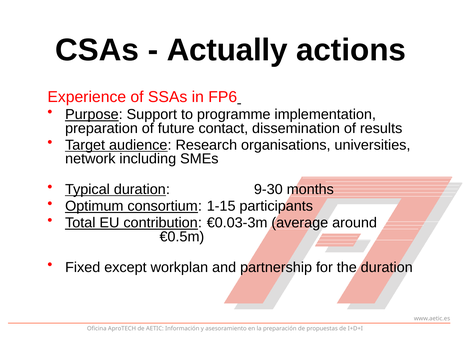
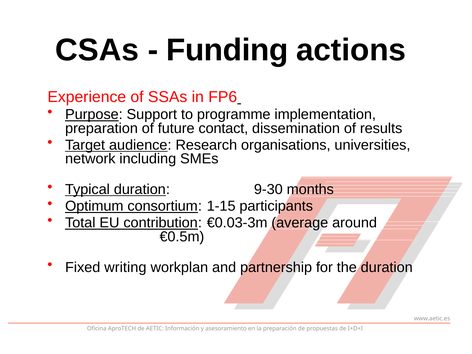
Actually: Actually -> Funding
except: except -> writing
